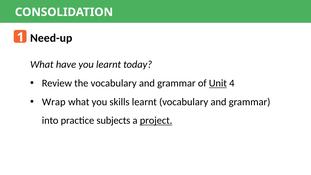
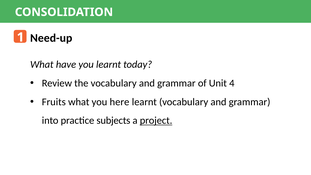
Unit underline: present -> none
Wrap: Wrap -> Fruits
skills: skills -> here
